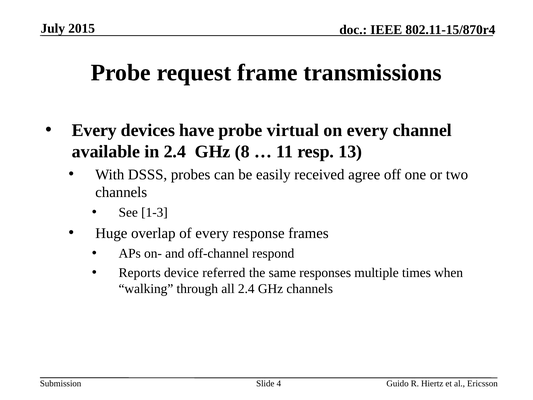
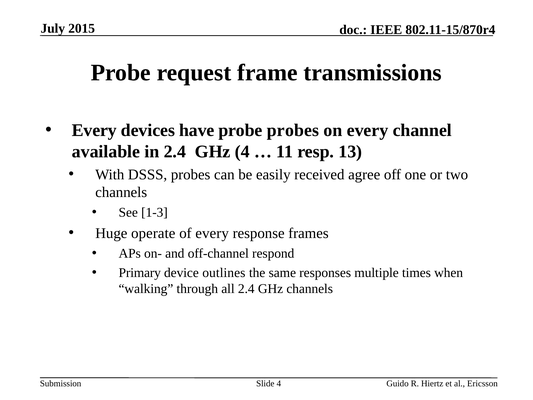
probe virtual: virtual -> probes
GHz 8: 8 -> 4
overlap: overlap -> operate
Reports: Reports -> Primary
referred: referred -> outlines
